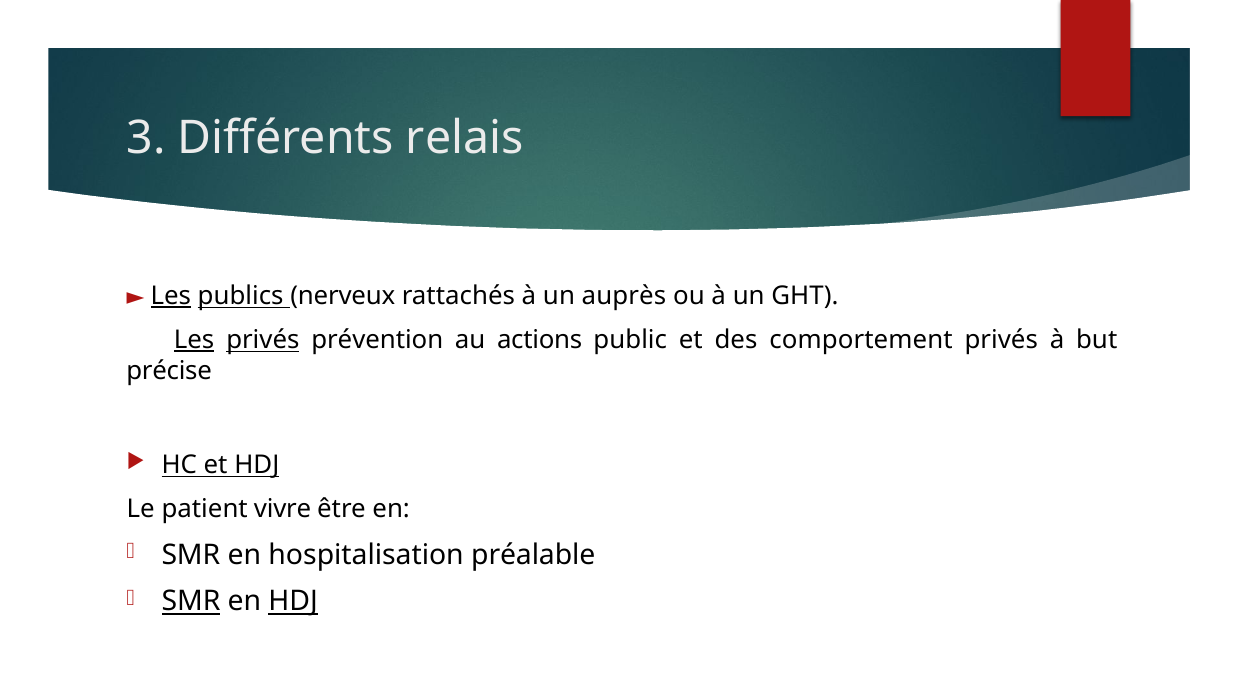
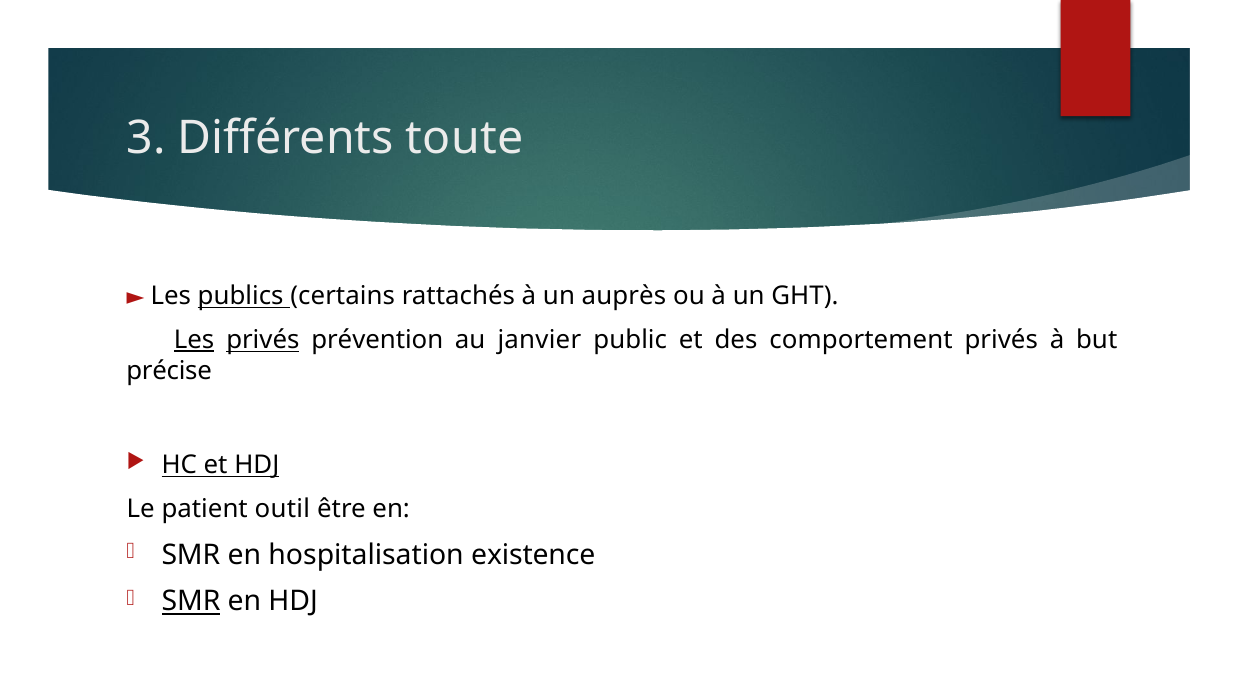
relais: relais -> toute
Les at (171, 296) underline: present -> none
nerveux: nerveux -> certains
actions: actions -> janvier
vivre: vivre -> outil
préalable: préalable -> existence
HDJ at (293, 602) underline: present -> none
